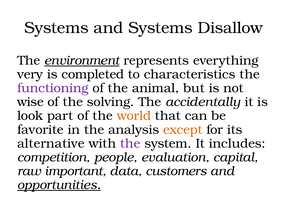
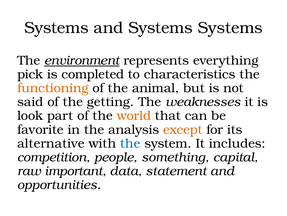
Systems Disallow: Disallow -> Systems
very: very -> pick
functioning colour: purple -> orange
wise: wise -> said
solving: solving -> getting
accidentally: accidentally -> weaknesses
the at (130, 143) colour: purple -> blue
evaluation: evaluation -> something
customers: customers -> statement
opportunities underline: present -> none
